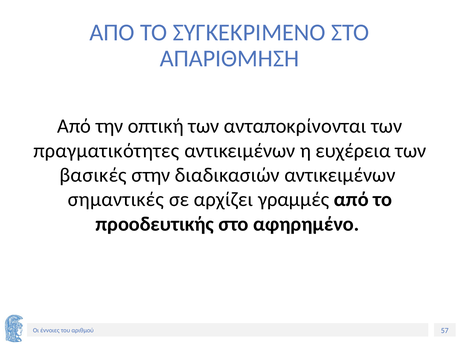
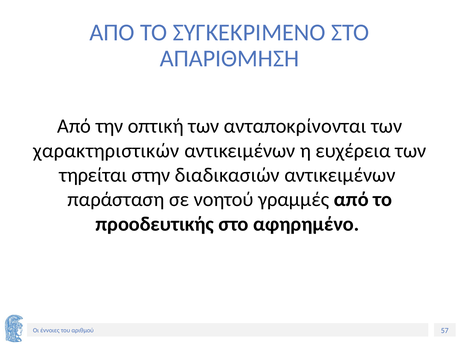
πραγματικότητες: πραγματικότητες -> χαρακτηριστικών
βασικές: βασικές -> τηρείται
σημαντικές: σημαντικές -> παράσταση
αρχίζει: αρχίζει -> νοητού
